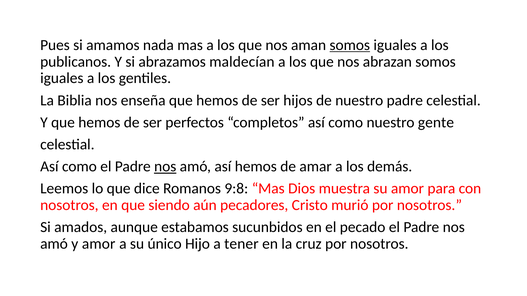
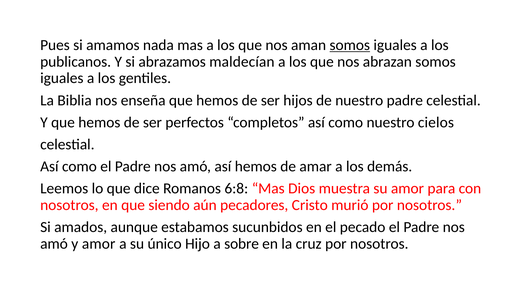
gente: gente -> cielos
nos at (165, 167) underline: present -> none
9:8: 9:8 -> 6:8
tener: tener -> sobre
